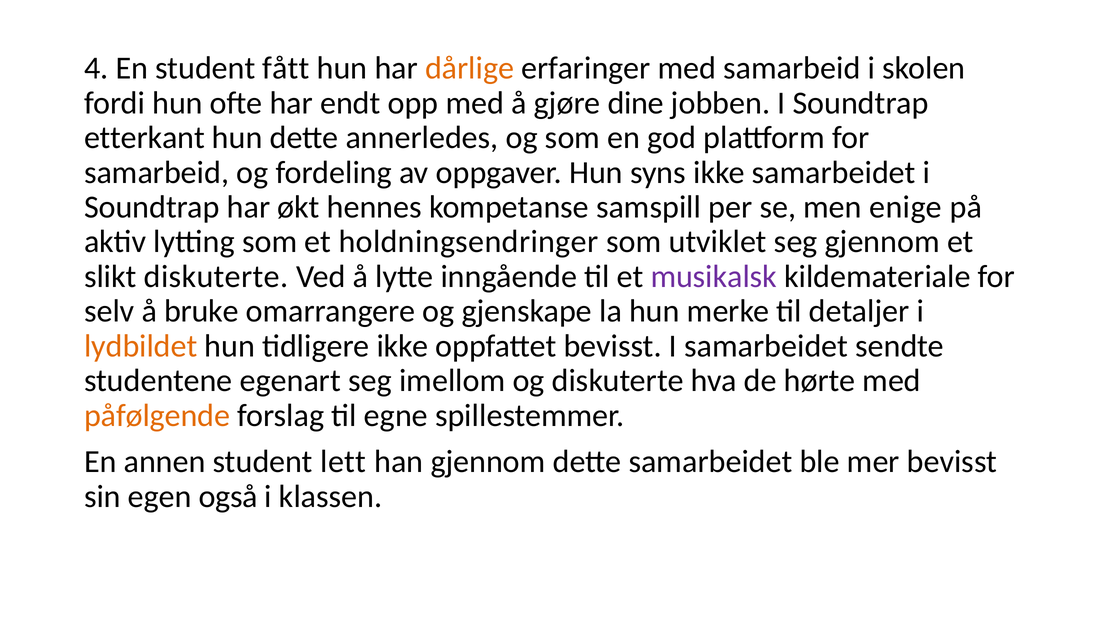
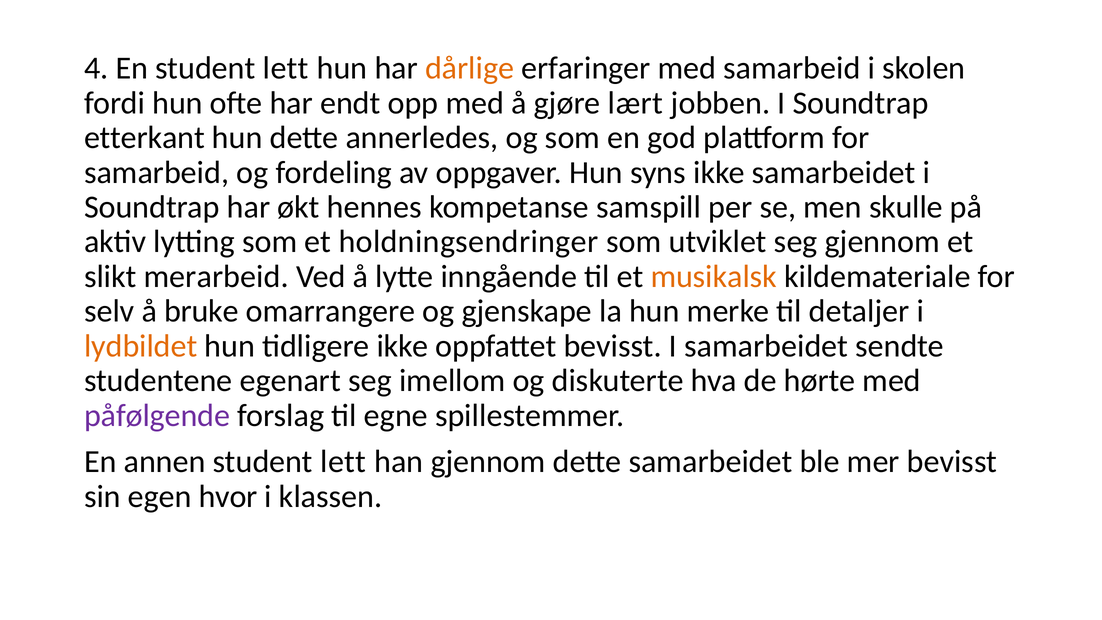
En student fått: fått -> lett
dine: dine -> lært
enige: enige -> skulle
slikt diskuterte: diskuterte -> merarbeid
musikalsk colour: purple -> orange
påfølgende colour: orange -> purple
også: også -> hvor
